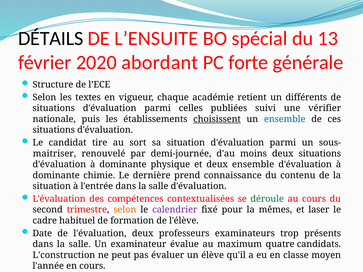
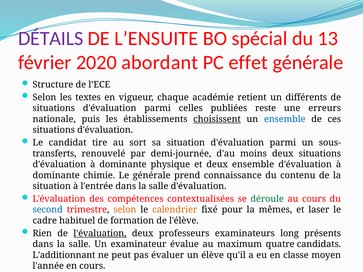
DÉTAILS colour: black -> purple
forte: forte -> effet
suivi: suivi -> reste
vérifier: vérifier -> erreurs
maitriser: maitriser -> transferts
Le dernière: dernière -> générale
second colour: black -> blue
calendrier colour: purple -> orange
Date: Date -> Rien
l'évaluation at (100, 234) underline: none -> present
trop: trop -> long
L'construction: L'construction -> L'additionnant
